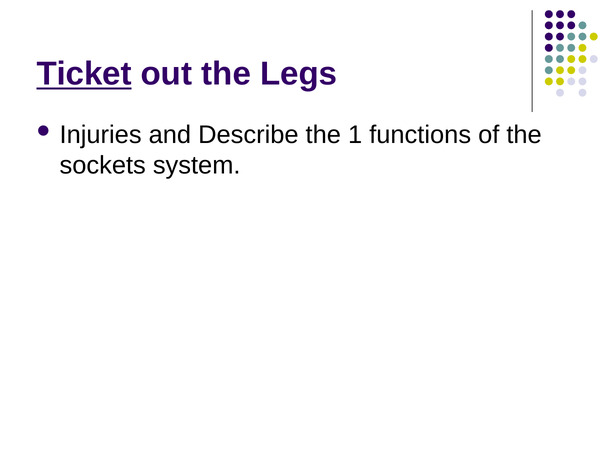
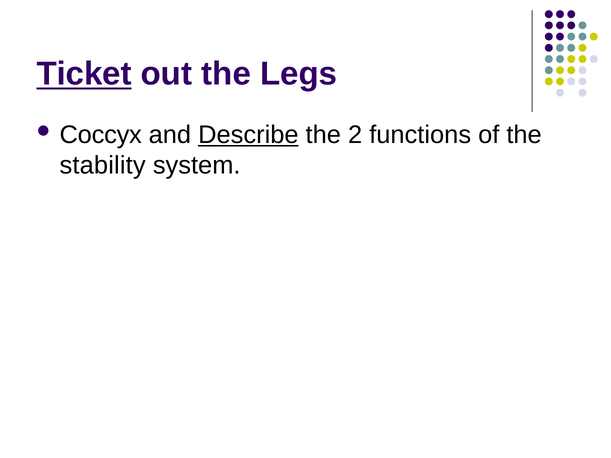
Injuries: Injuries -> Coccyx
Describe underline: none -> present
1: 1 -> 2
sockets: sockets -> stability
